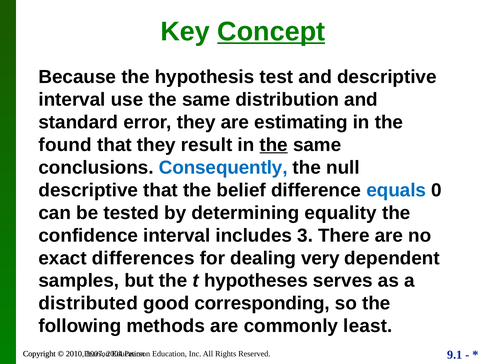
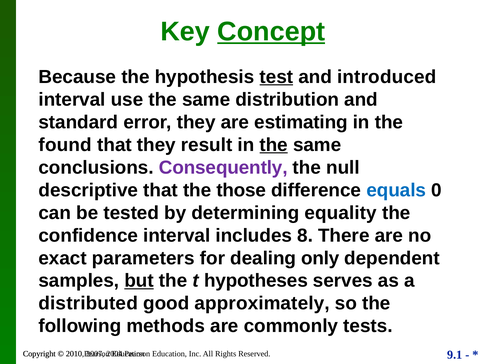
test underline: none -> present
and descriptive: descriptive -> introduced
Consequently colour: blue -> purple
belief: belief -> those
3: 3 -> 8
differences: differences -> parameters
very: very -> only
but underline: none -> present
corresponding: corresponding -> approximately
least: least -> tests
